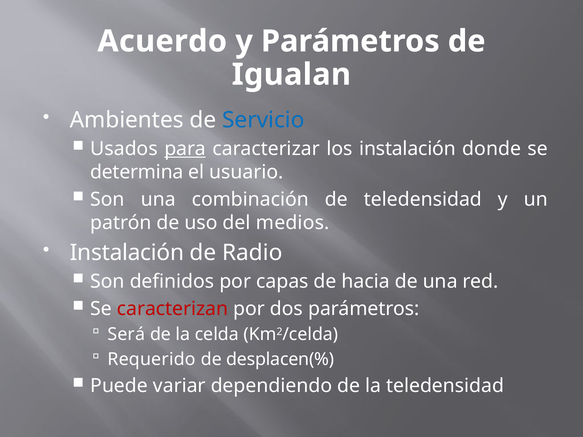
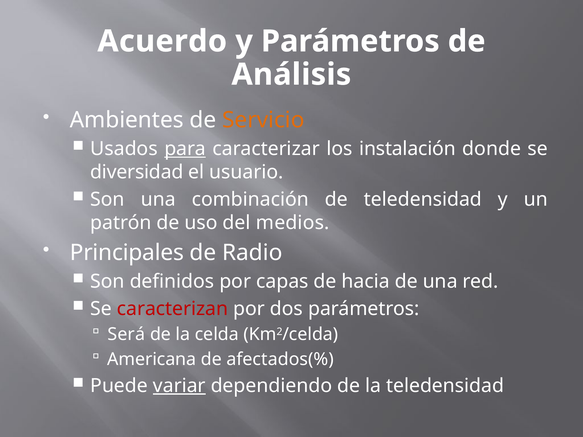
Igualan: Igualan -> Análisis
Servicio colour: blue -> orange
determina: determina -> diversidad
Instalación at (127, 253): Instalación -> Principales
Requerido: Requerido -> Americana
desplacen(%: desplacen(% -> afectados(%
variar underline: none -> present
